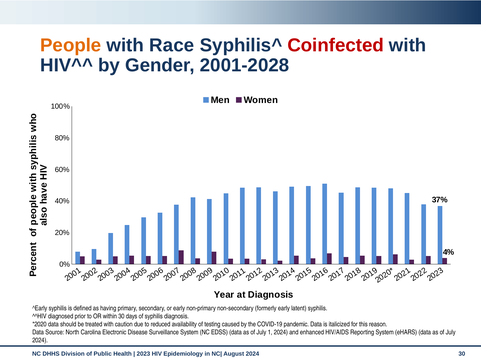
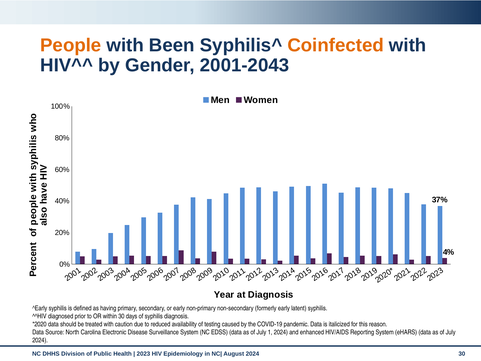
Race: Race -> Been
Coinfected colour: red -> orange
2001-2028: 2001-2028 -> 2001-2043
